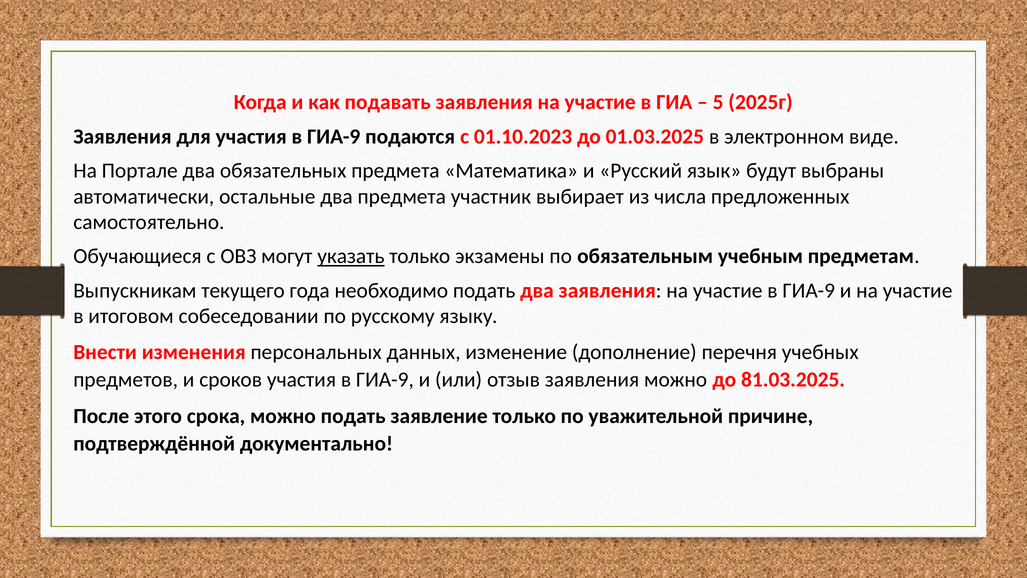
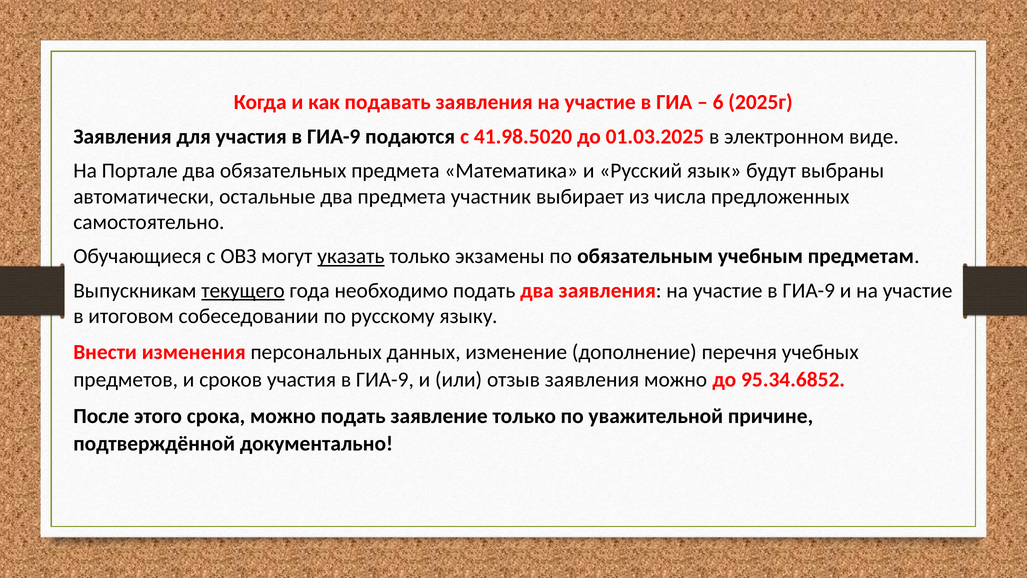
5: 5 -> 6
01.10.2023: 01.10.2023 -> 41.98.5020
текущего underline: none -> present
81.03.2025: 81.03.2025 -> 95.34.6852
